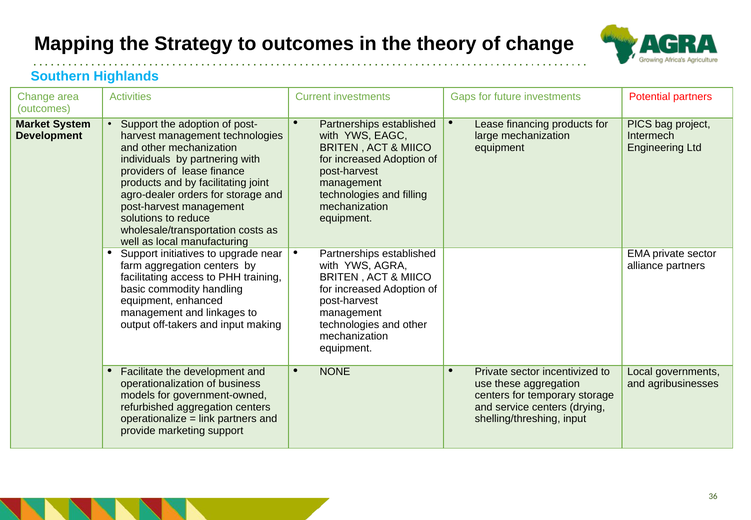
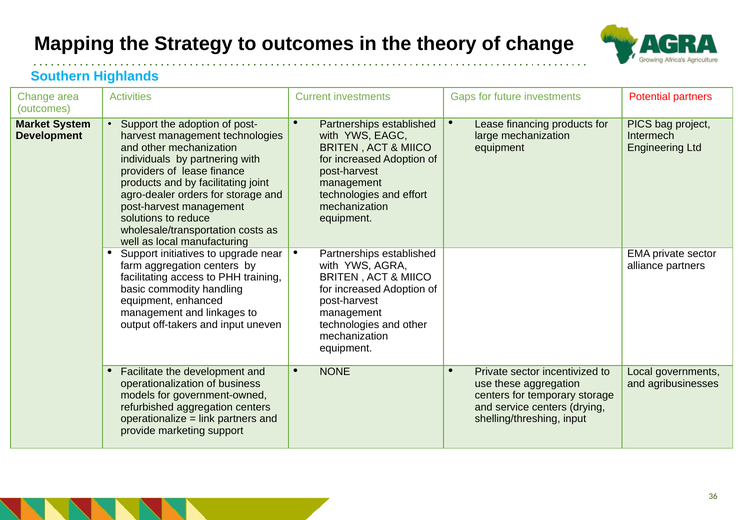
filling: filling -> effort
making: making -> uneven
